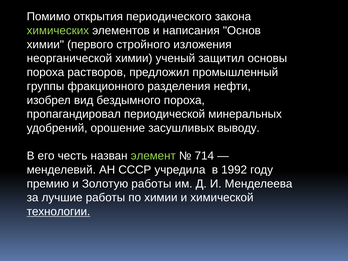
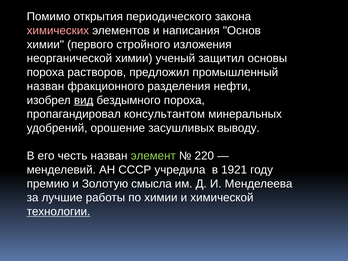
химических colour: light green -> pink
группы at (45, 86): группы -> назван
вид underline: none -> present
периодической: периодической -> консультантом
714: 714 -> 220
1992: 1992 -> 1921
Золотую работы: работы -> смысла
